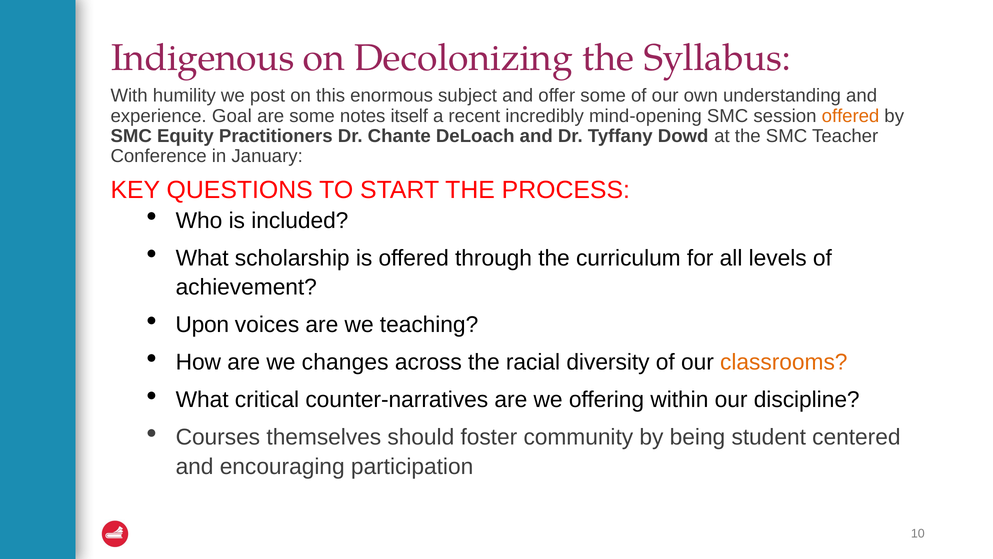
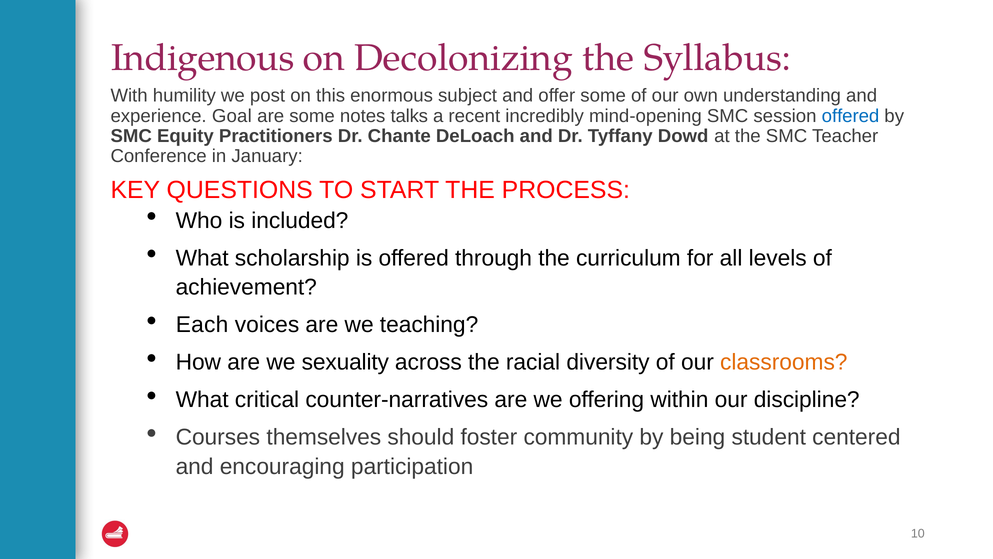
itself: itself -> talks
offered at (851, 116) colour: orange -> blue
Upon: Upon -> Each
changes: changes -> sexuality
